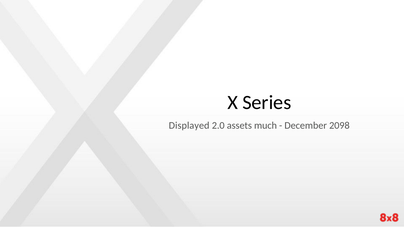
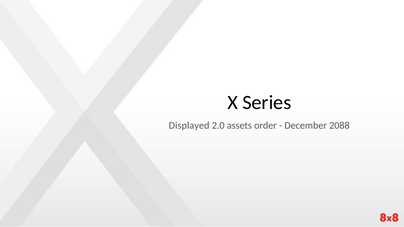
much: much -> order
2098: 2098 -> 2088
